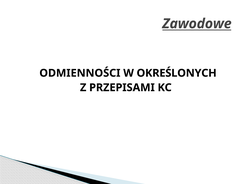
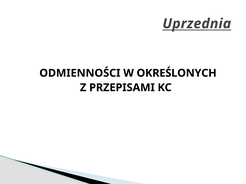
Zawodowe: Zawodowe -> Uprzednia
